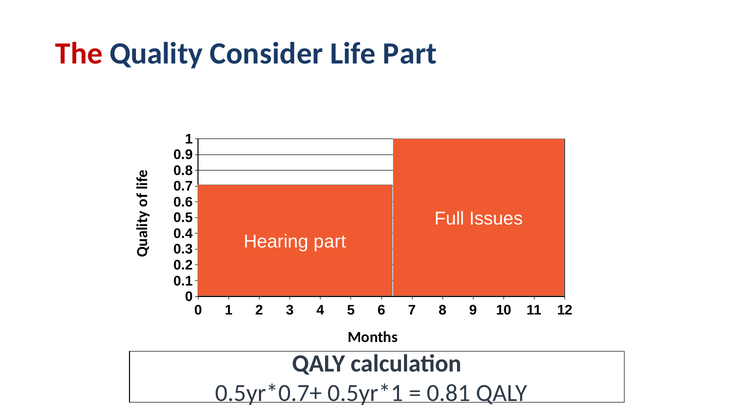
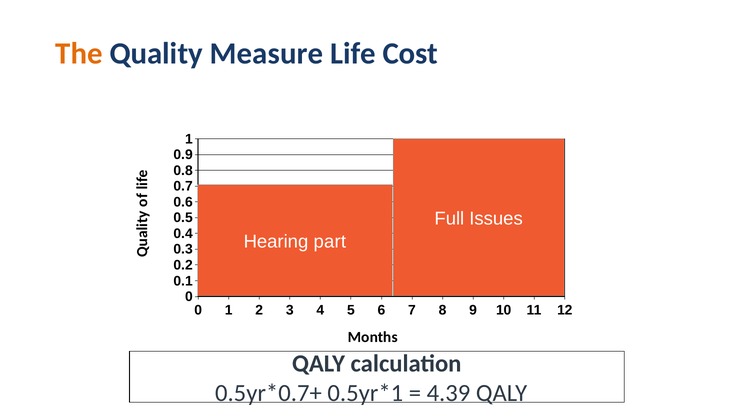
The colour: red -> orange
Consider: Consider -> Measure
Life Part: Part -> Cost
0.81: 0.81 -> 4.39
